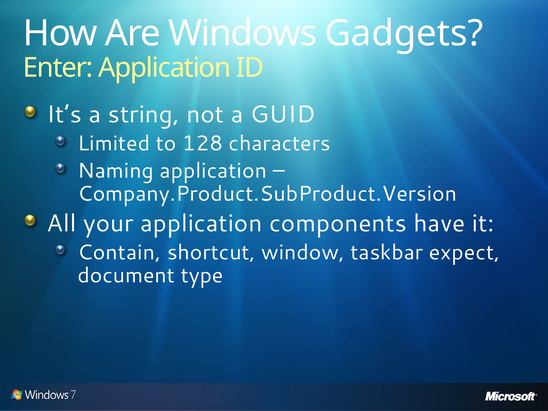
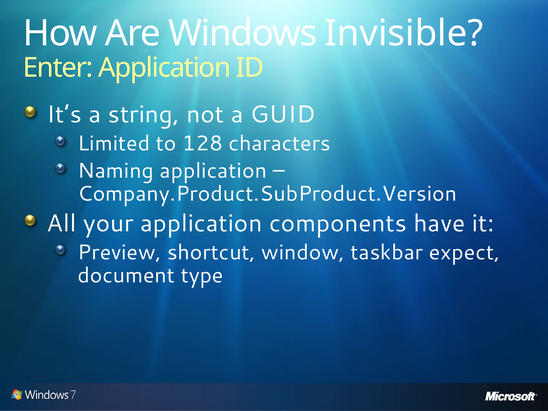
Gadgets: Gadgets -> Invisible
Contain: Contain -> Preview
